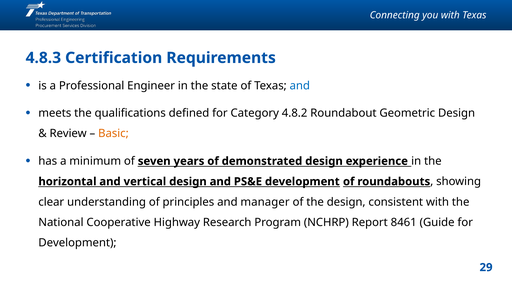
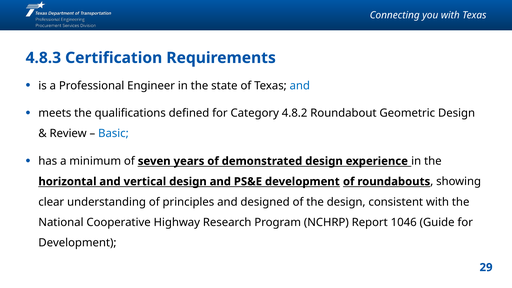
Basic colour: orange -> blue
manager: manager -> designed
8461: 8461 -> 1046
